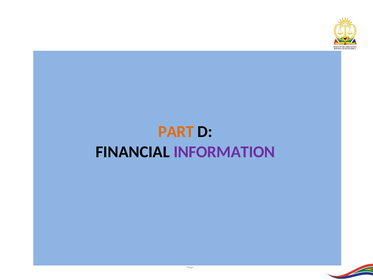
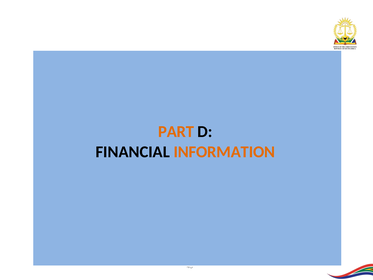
INFORMATION colour: purple -> orange
